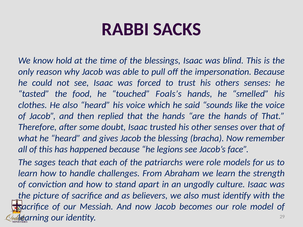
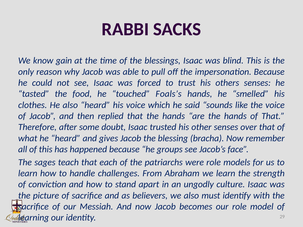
hold: hold -> gain
legions: legions -> groups
